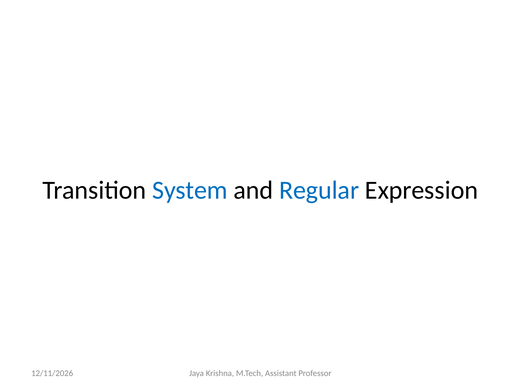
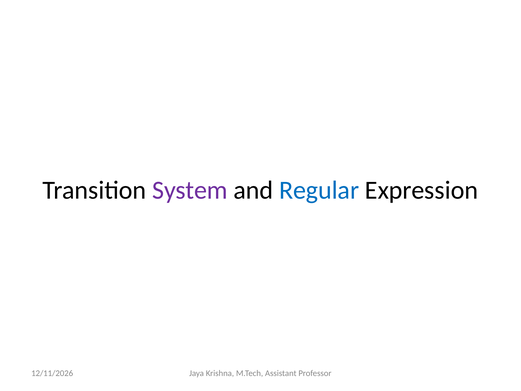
System colour: blue -> purple
